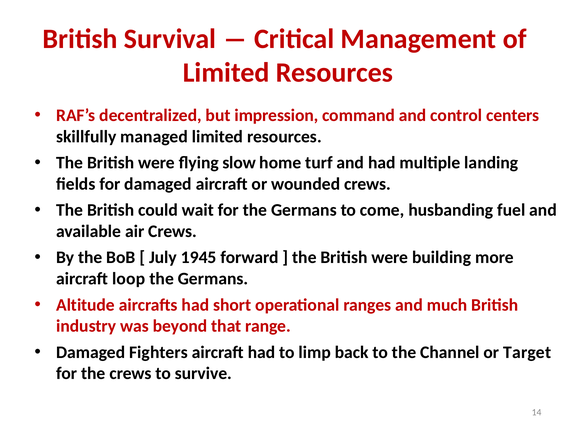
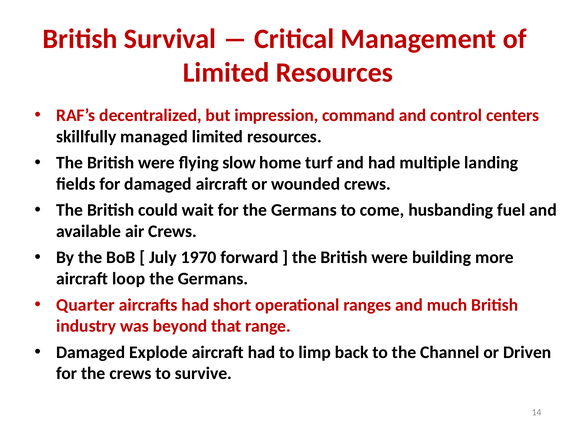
1945: 1945 -> 1970
Altitude: Altitude -> Quarter
Fighters: Fighters -> Explode
Target: Target -> Driven
